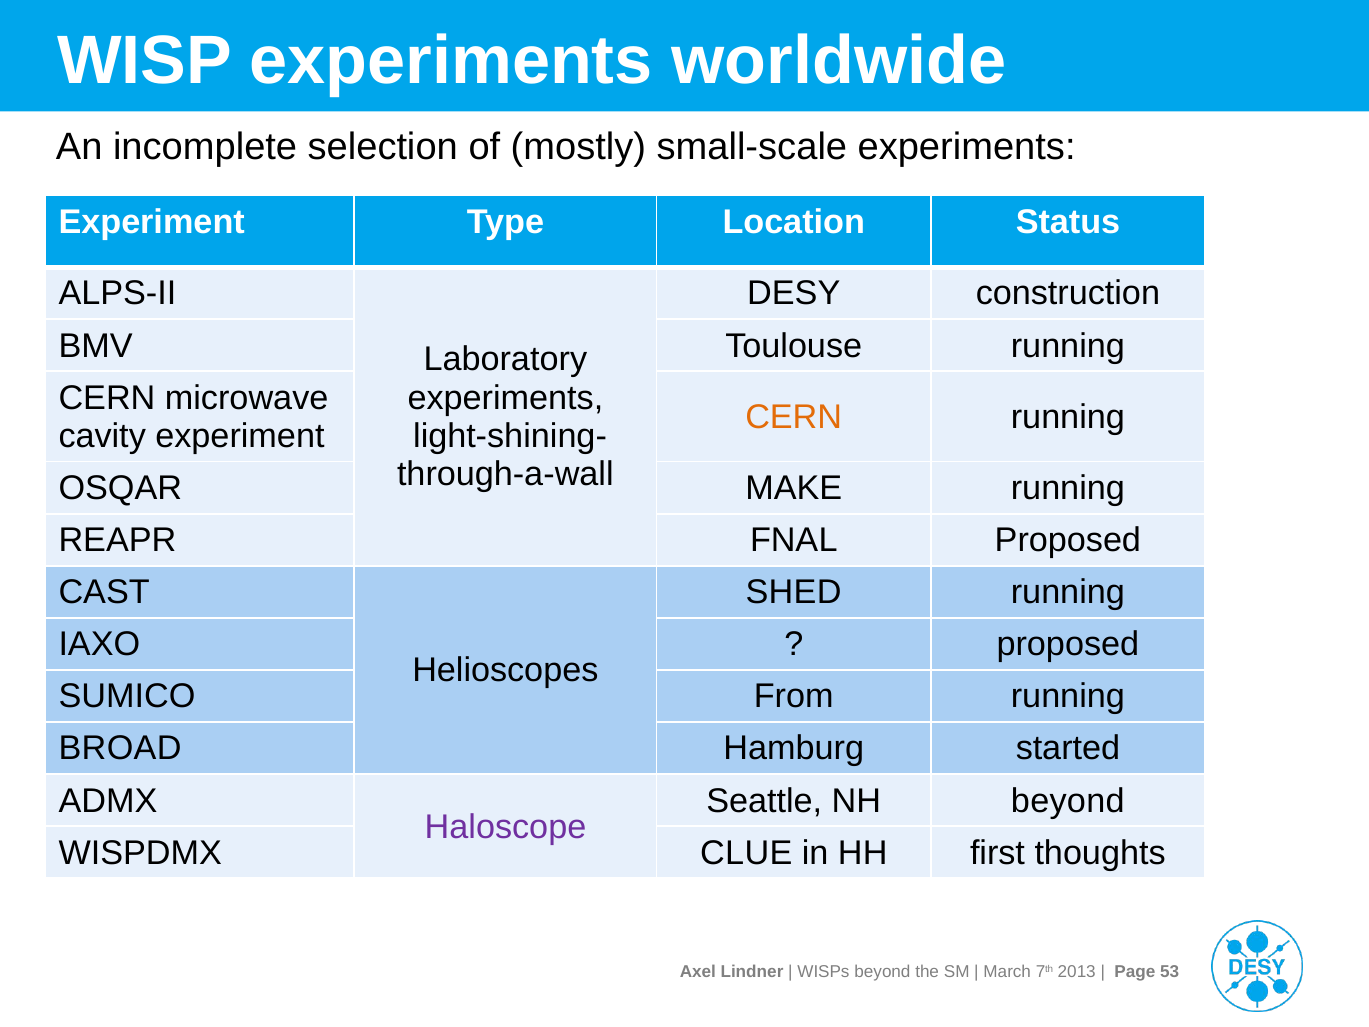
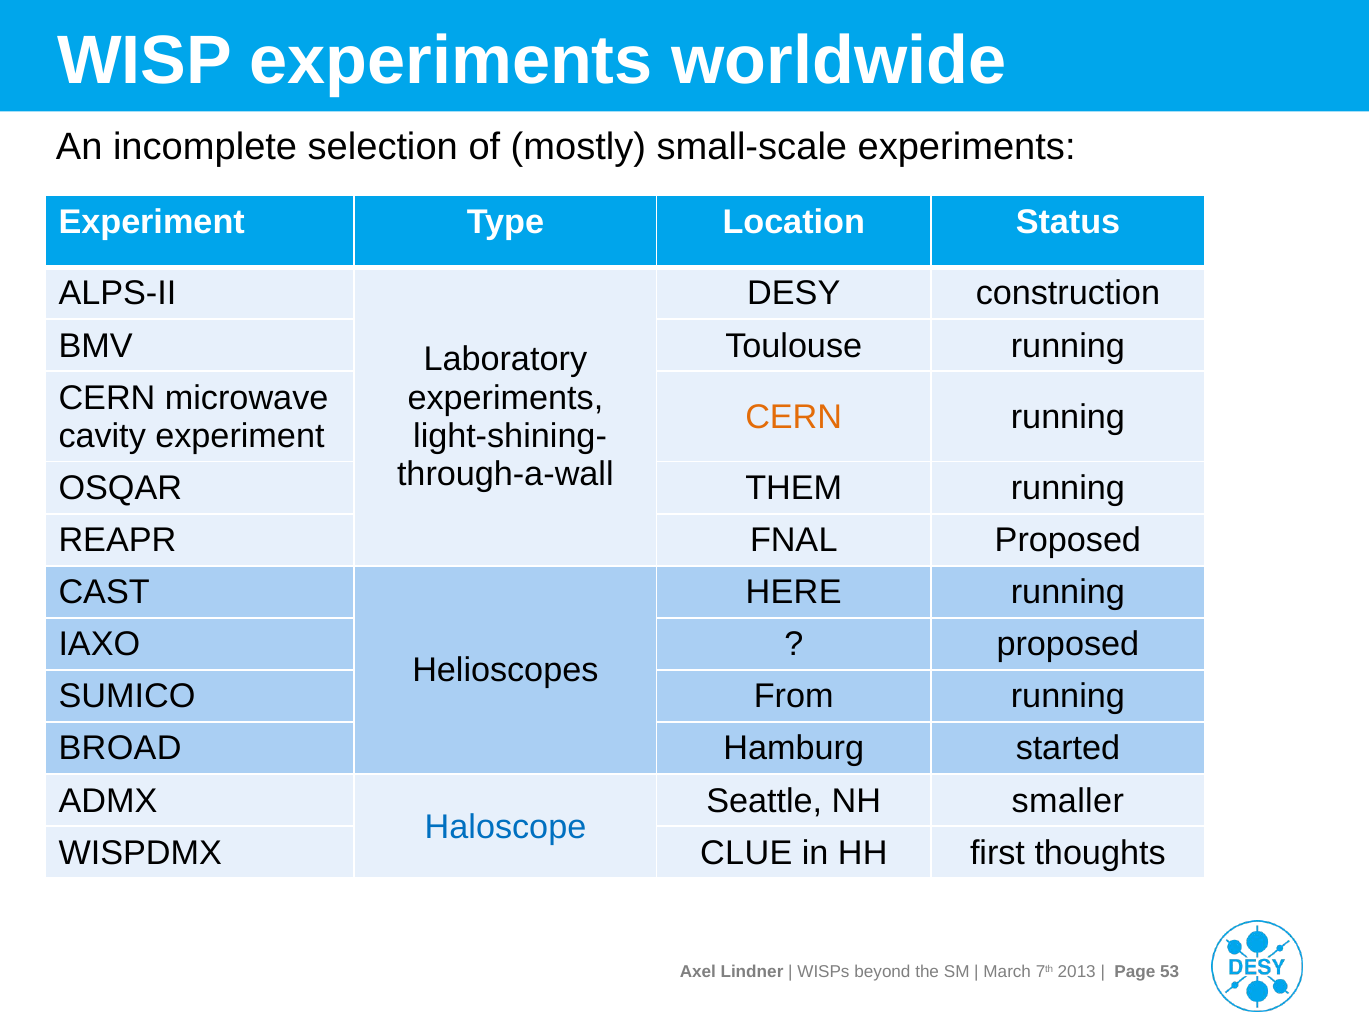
MAKE: MAKE -> THEM
SHED: SHED -> HERE
NH beyond: beyond -> smaller
Haloscope colour: purple -> blue
